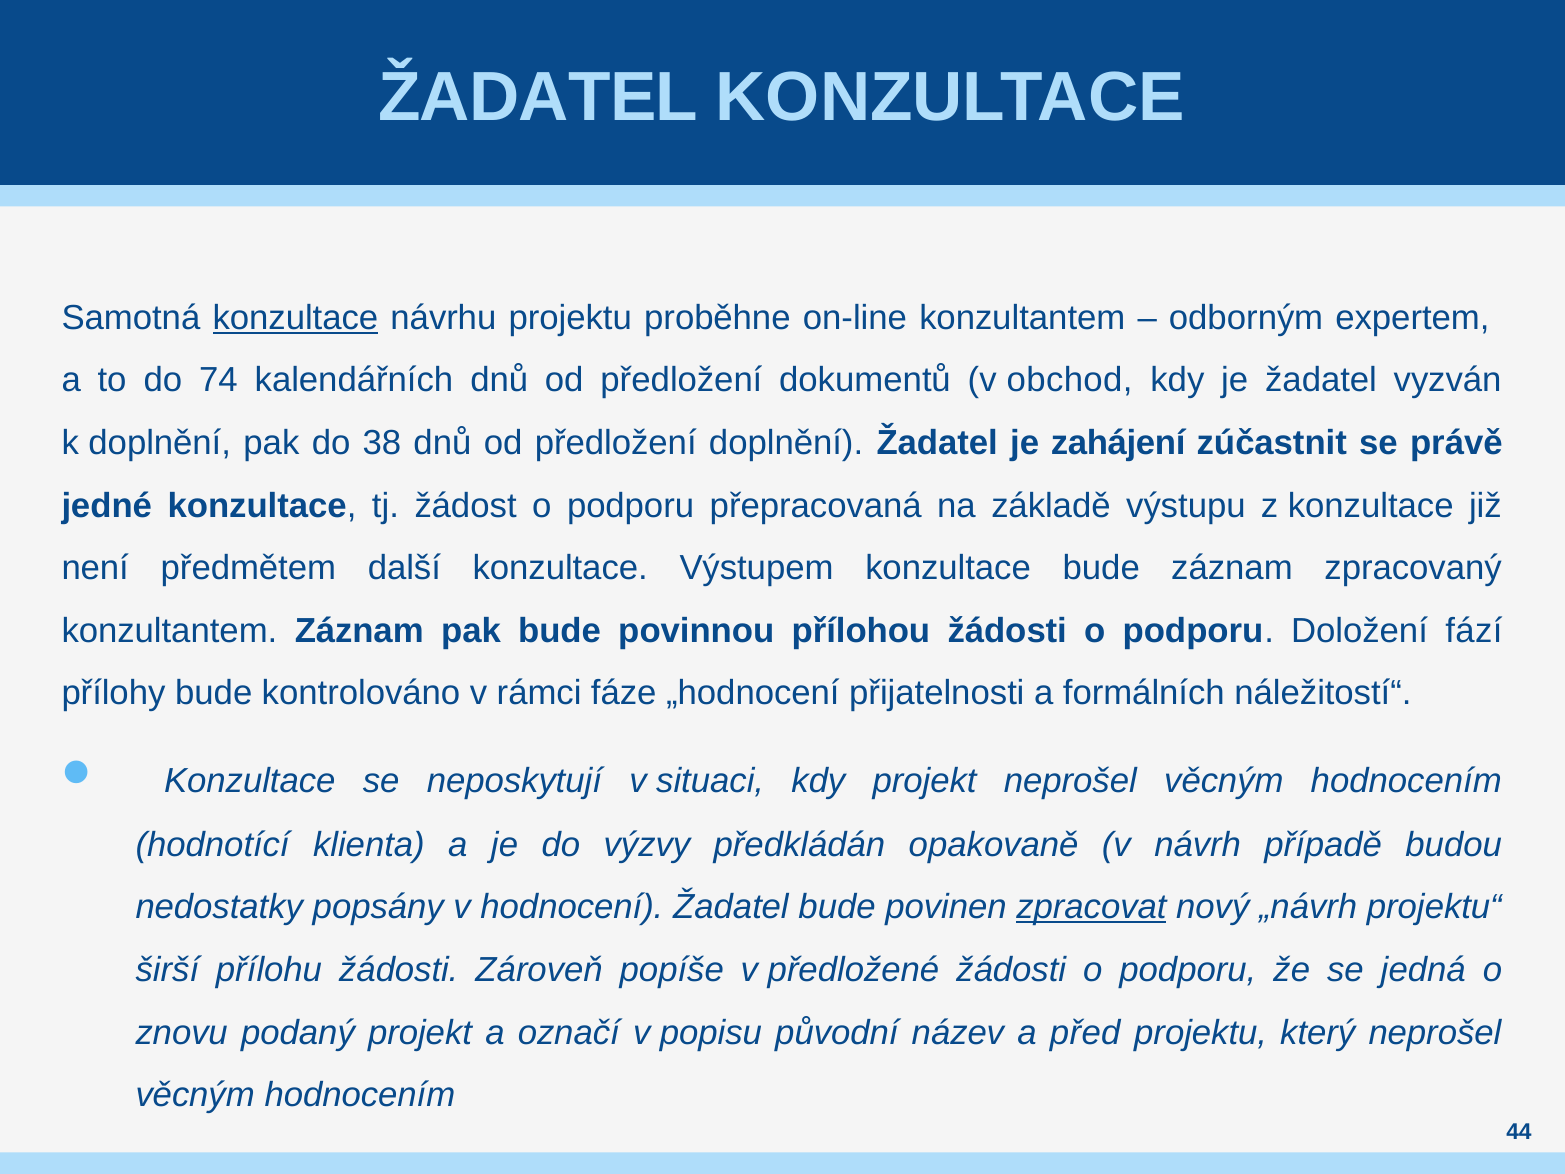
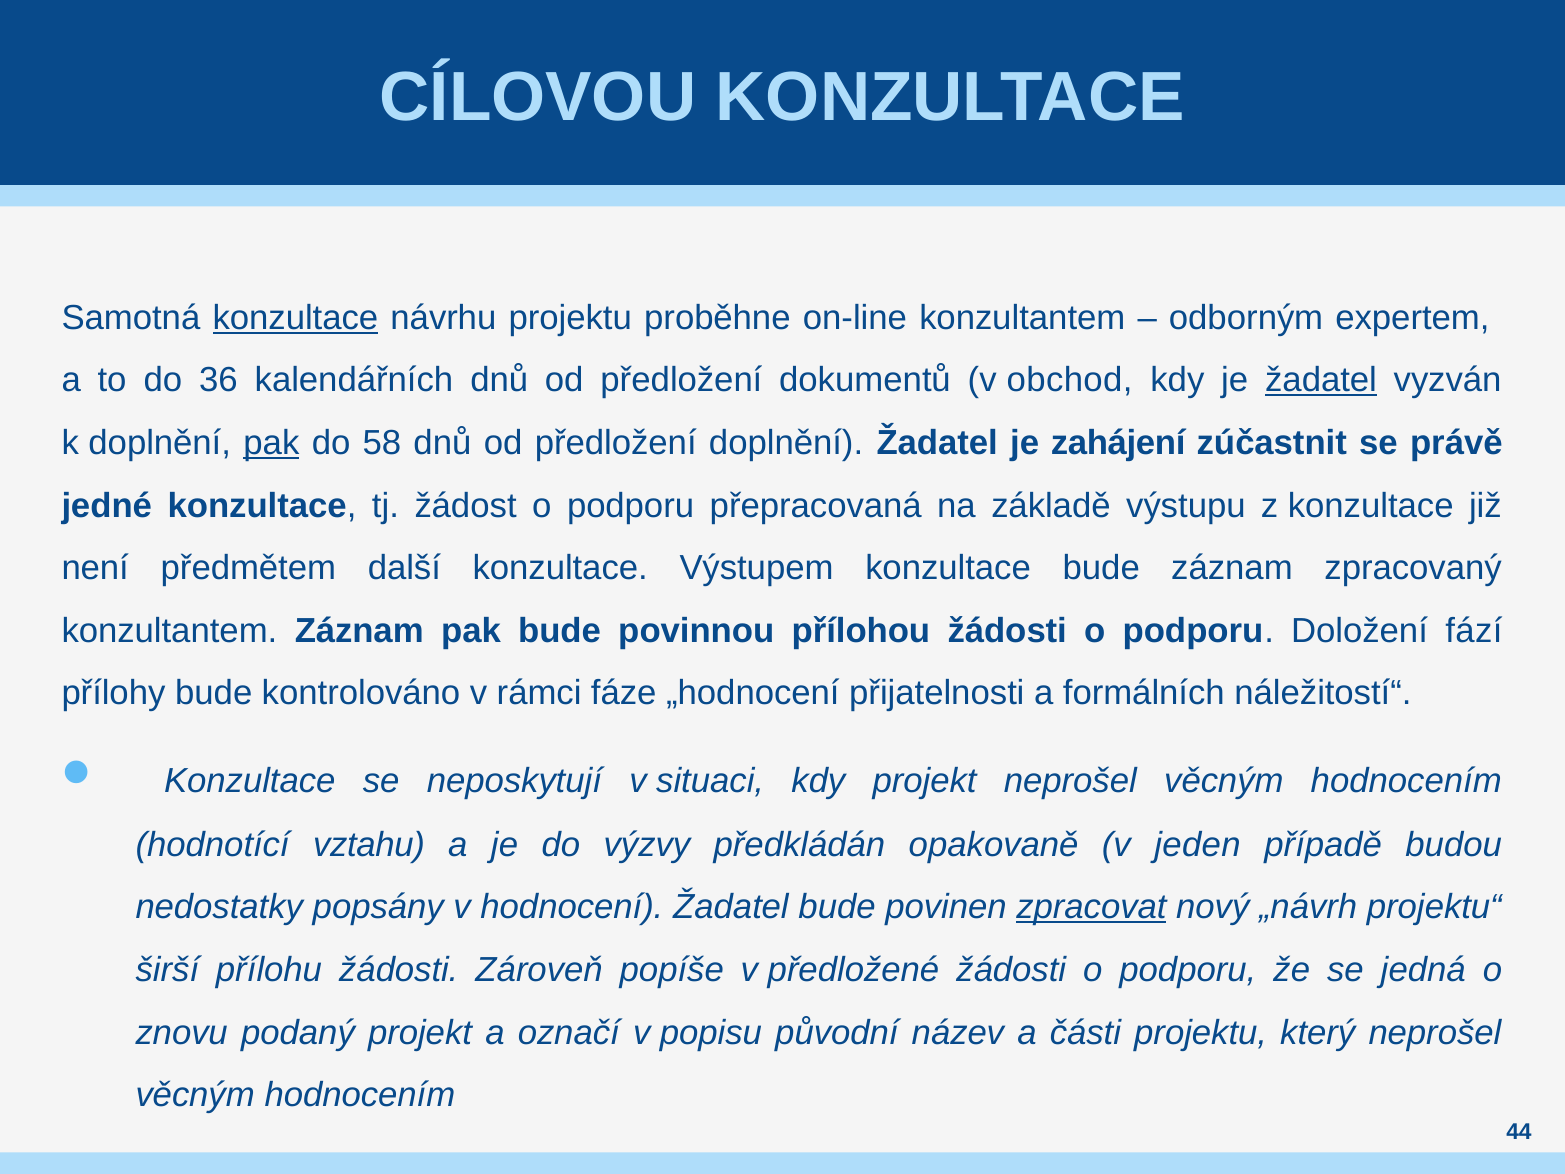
ŽADATEL at (538, 97): ŽADATEL -> CÍLOVOU
74: 74 -> 36
žadatel at (1321, 380) underline: none -> present
pak at (271, 443) underline: none -> present
38: 38 -> 58
klienta: klienta -> vztahu
návrh: návrh -> jeden
před: před -> části
